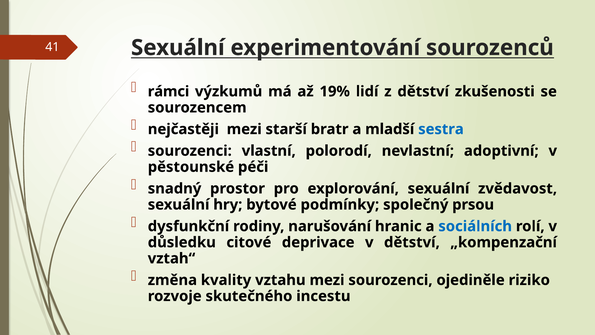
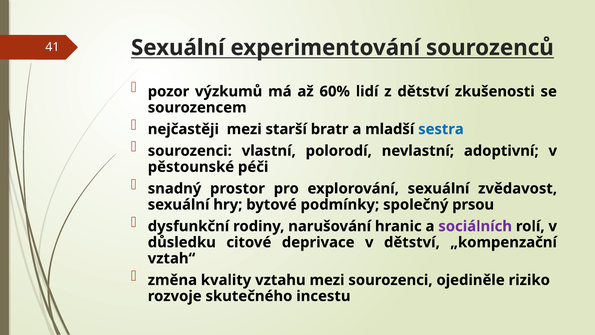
rámci: rámci -> pozor
19%: 19% -> 60%
sociálních colour: blue -> purple
